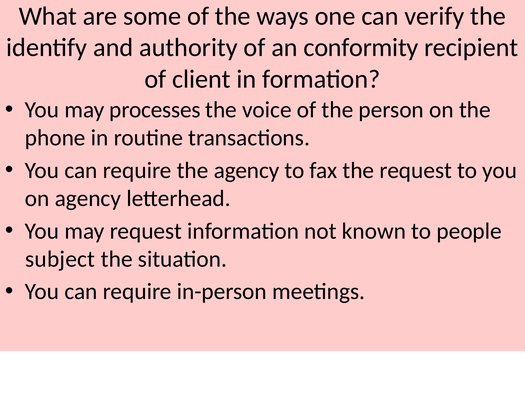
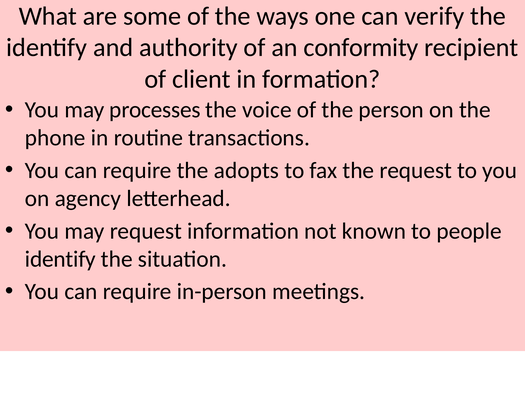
the agency: agency -> adopts
subject at (60, 260): subject -> identify
